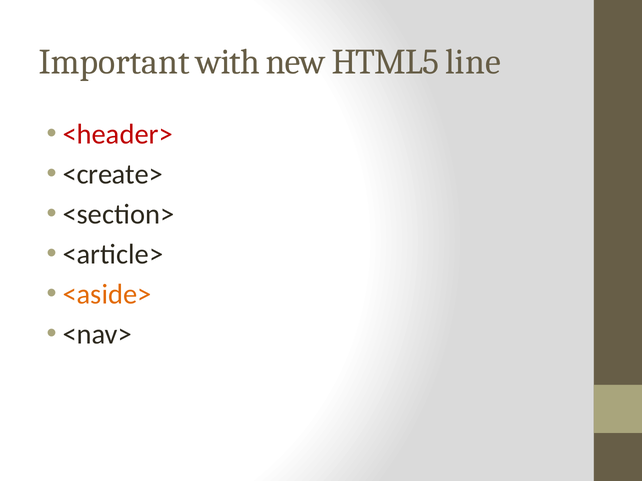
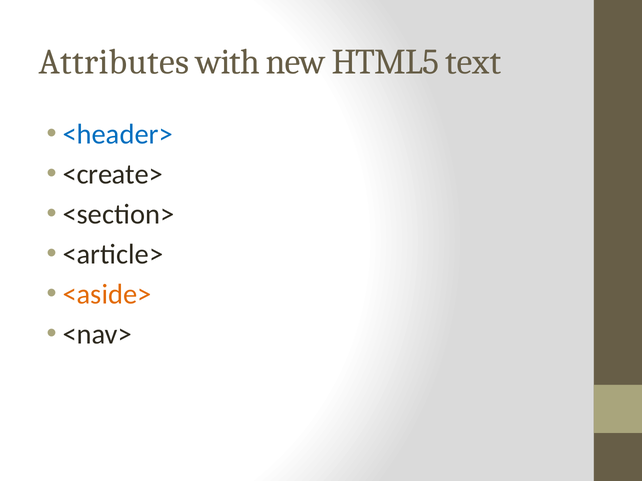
Important: Important -> Attributes
line: line -> text
<header> colour: red -> blue
